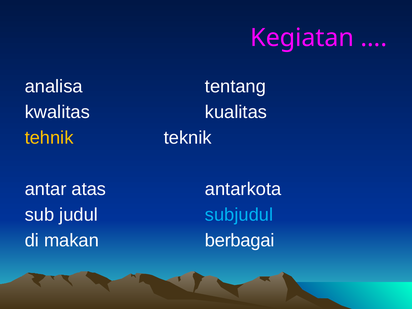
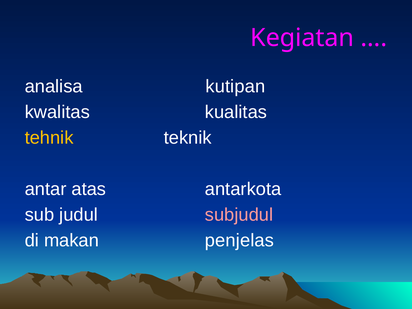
tentang: tentang -> kutipan
subjudul colour: light blue -> pink
berbagai: berbagai -> penjelas
